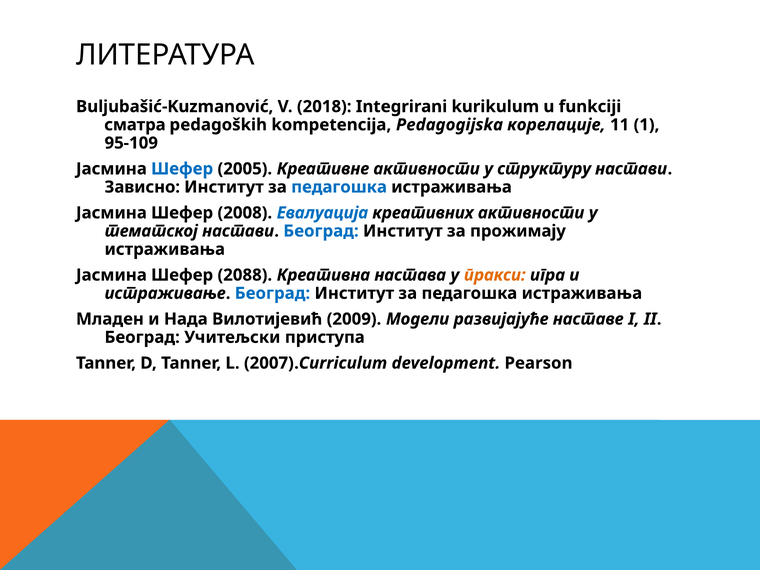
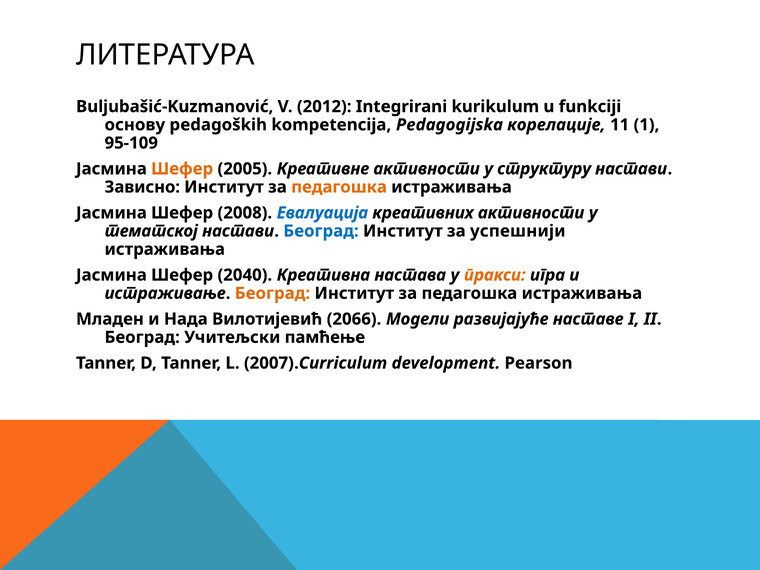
2018: 2018 -> 2012
сматра: сматра -> основу
Шефер at (182, 169) colour: blue -> orange
педагошка at (339, 187) colour: blue -> orange
прожимају: прожимају -> успешнији
2088: 2088 -> 2040
Београд at (272, 293) colour: blue -> orange
2009: 2009 -> 2066
приступа: приступа -> памћење
